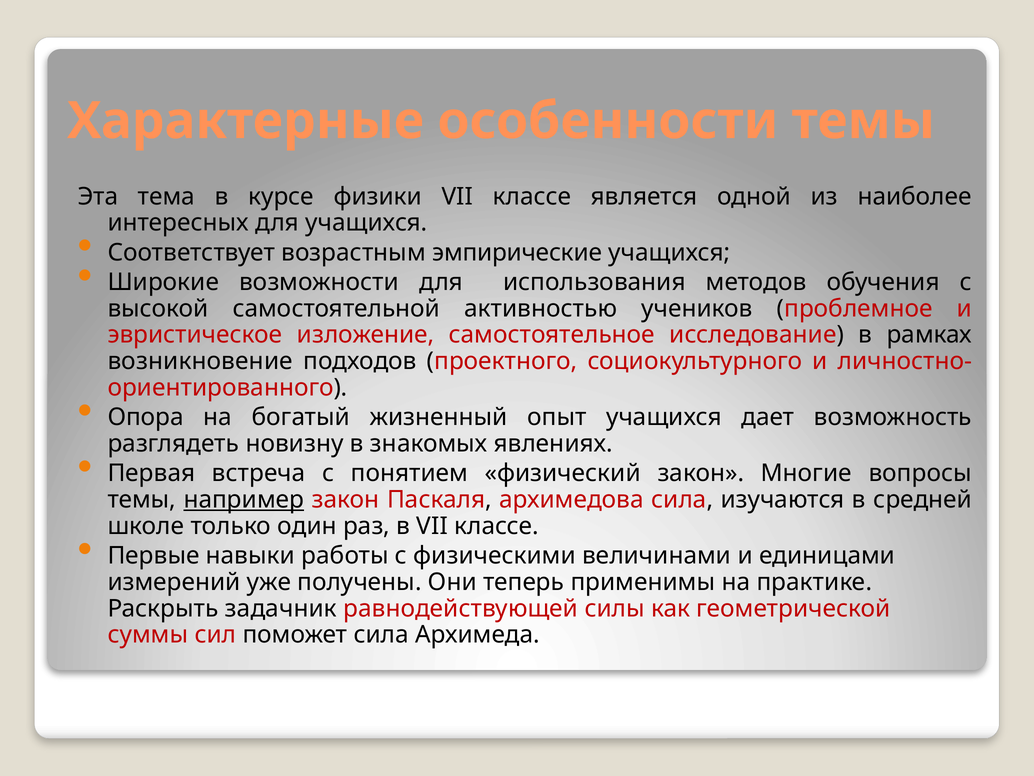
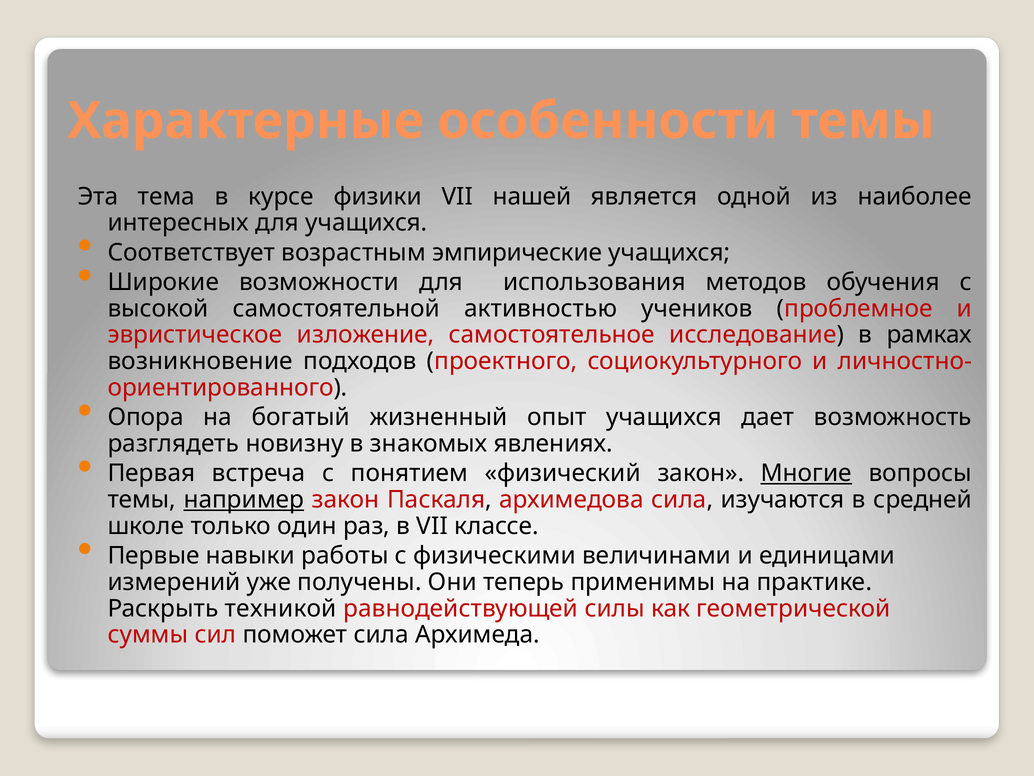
физики VII классе: классе -> нашей
Многие underline: none -> present
задачник: задачник -> техникой
